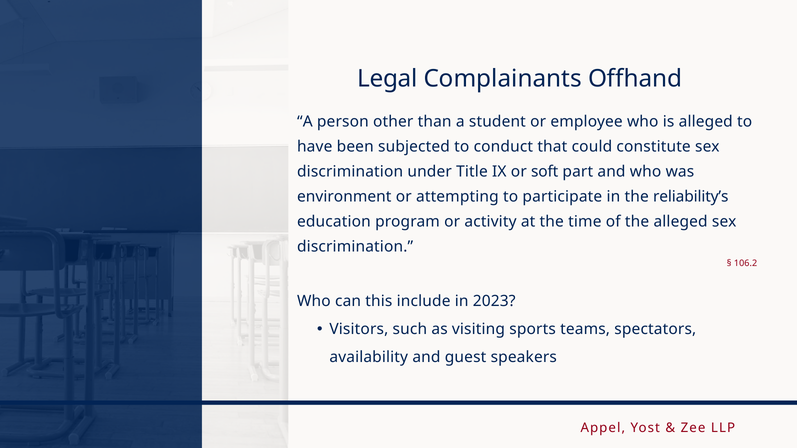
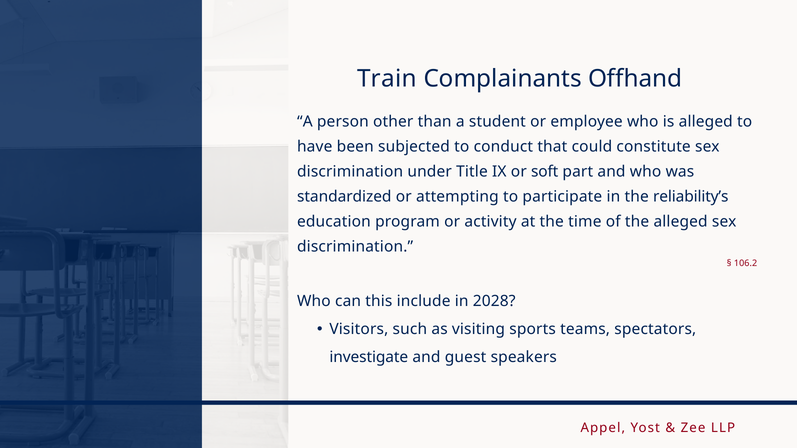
Legal: Legal -> Train
environment: environment -> standardized
2023: 2023 -> 2028
availability: availability -> investigate
